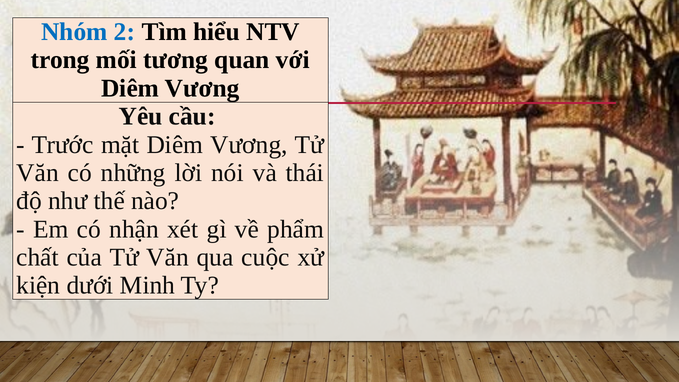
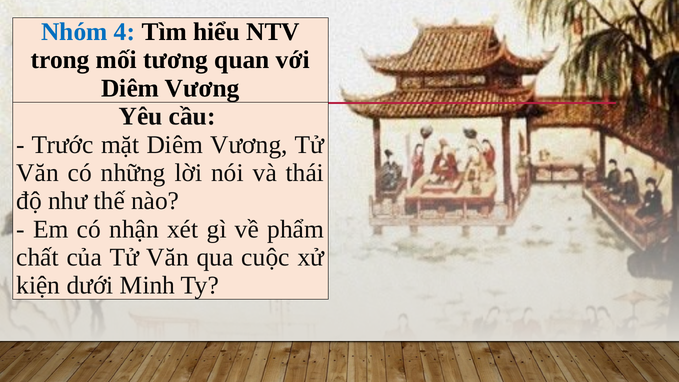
2: 2 -> 4
